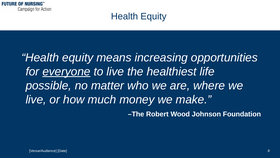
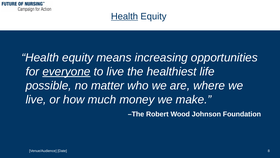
Health at (124, 16) underline: none -> present
